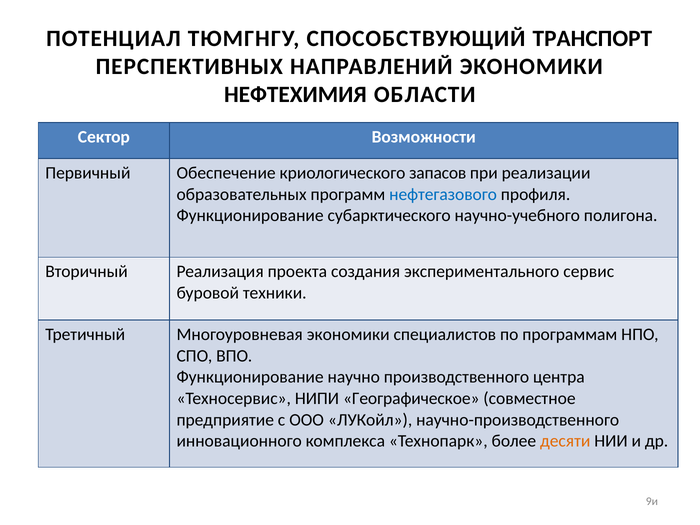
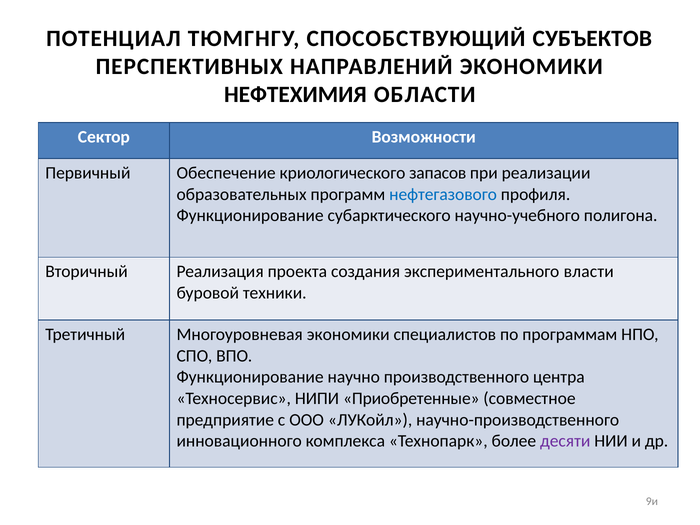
ТРАНСПОРТ: ТРАНСПОРТ -> СУБЪЕКТОВ
сервис: сервис -> власти
Географическое: Географическое -> Приобретенные
десяти colour: orange -> purple
